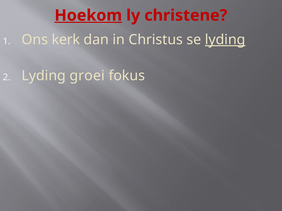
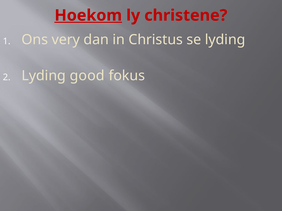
kerk: kerk -> very
lyding at (225, 40) underline: present -> none
groei: groei -> good
